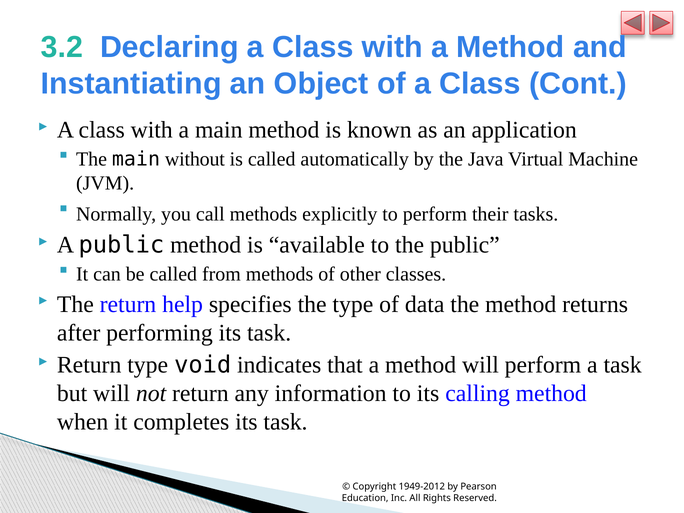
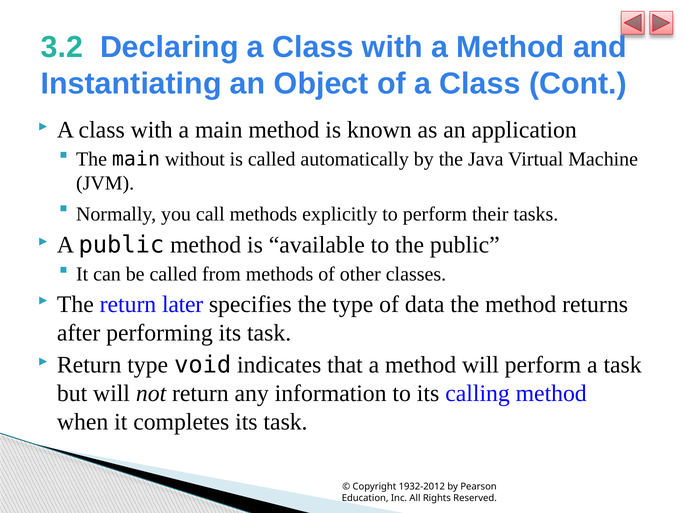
help: help -> later
1949-2012: 1949-2012 -> 1932-2012
